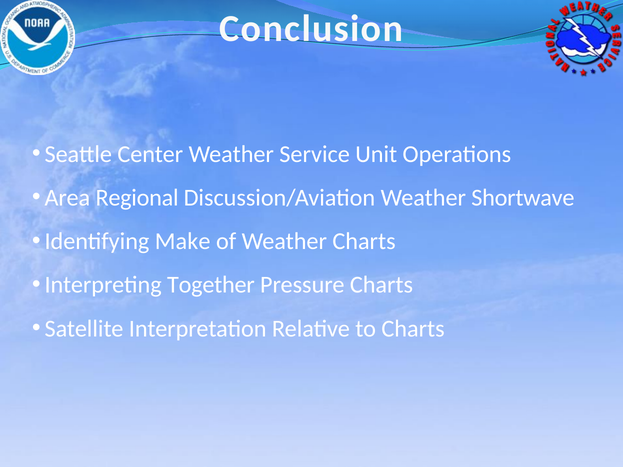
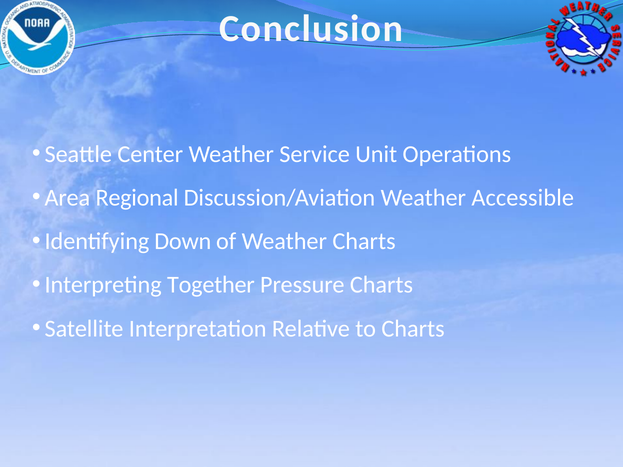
Shortwave: Shortwave -> Accessible
Make: Make -> Down
